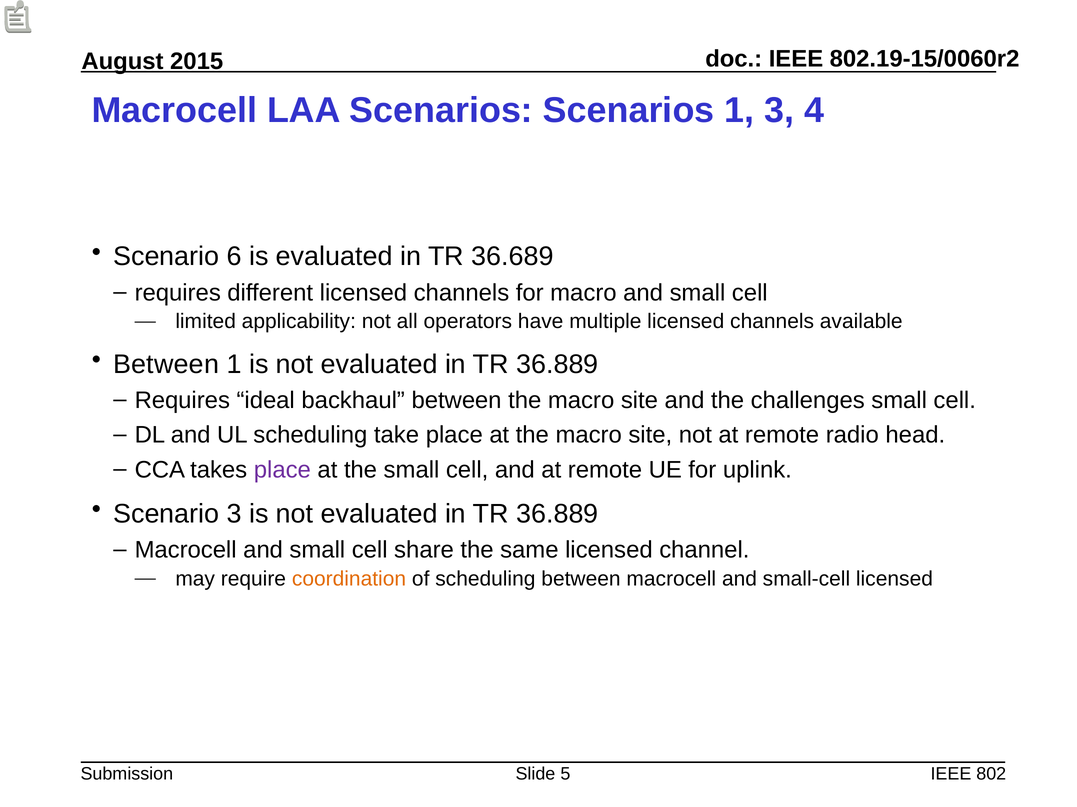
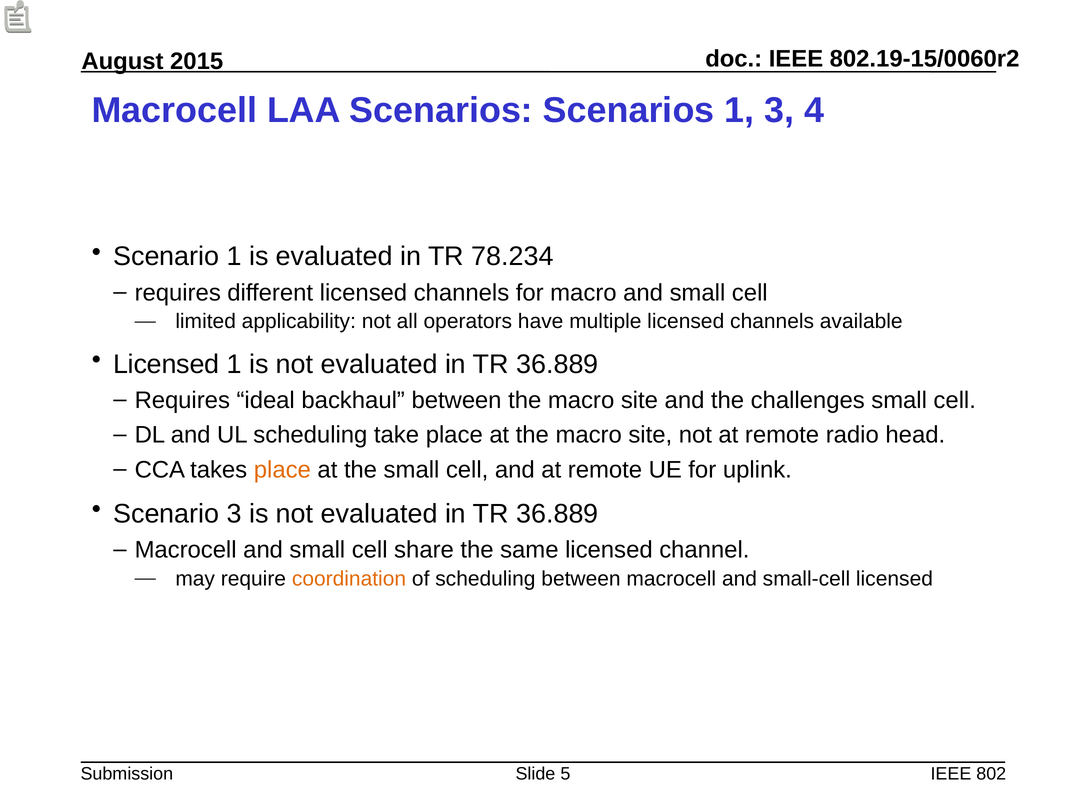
Scenario 6: 6 -> 1
36.689: 36.689 -> 78.234
Between at (166, 365): Between -> Licensed
place at (282, 470) colour: purple -> orange
